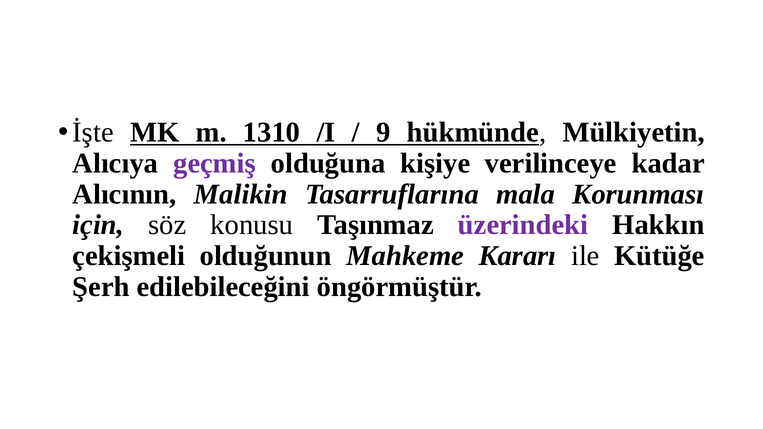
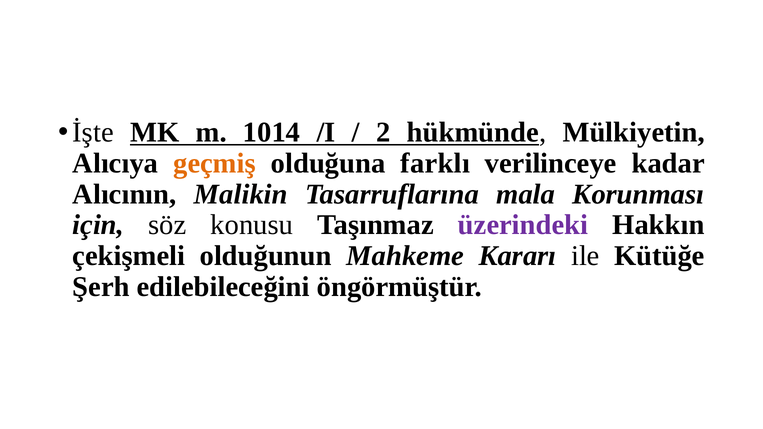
1310: 1310 -> 1014
9: 9 -> 2
geçmiş colour: purple -> orange
kişiye: kişiye -> farklı
